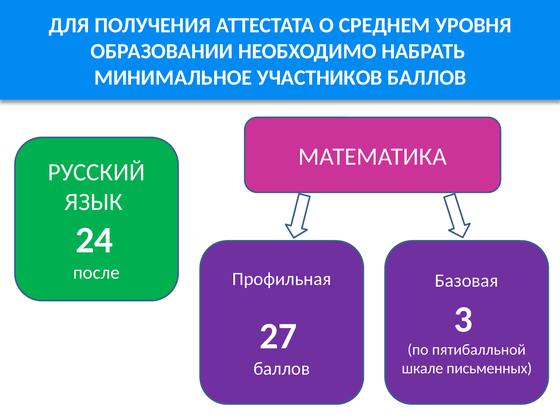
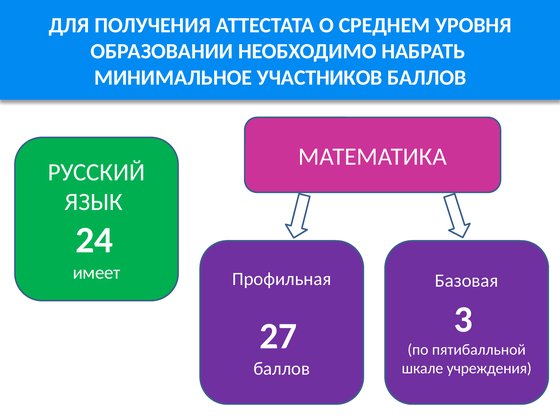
после: после -> имеет
письменных: письменных -> учреждения
